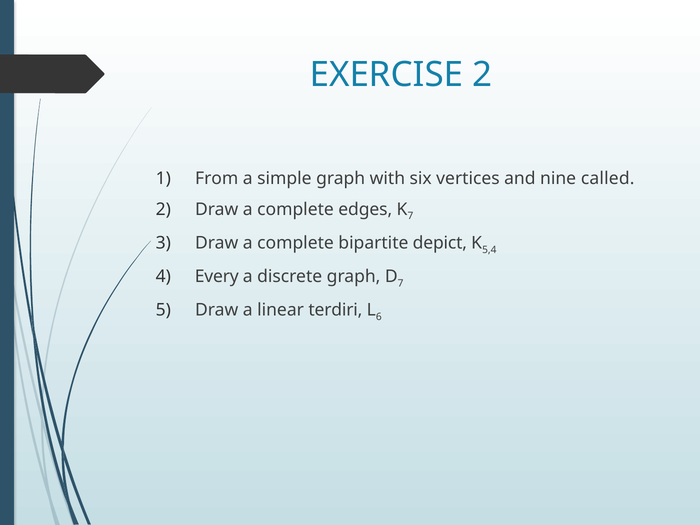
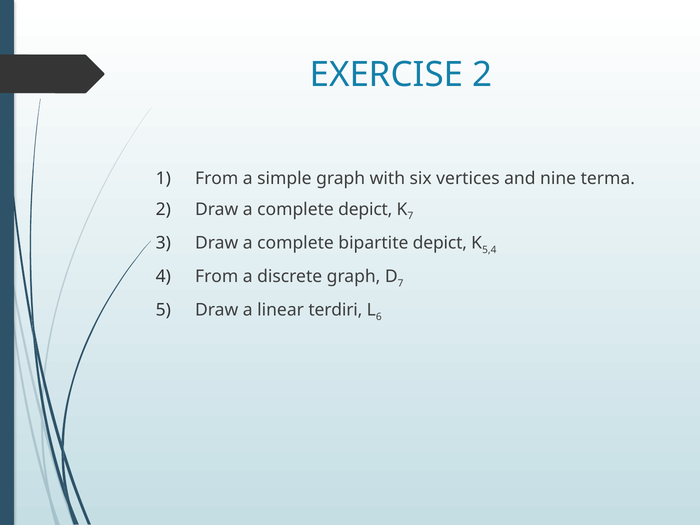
called: called -> terma
complete edges: edges -> depict
Every at (217, 276): Every -> From
